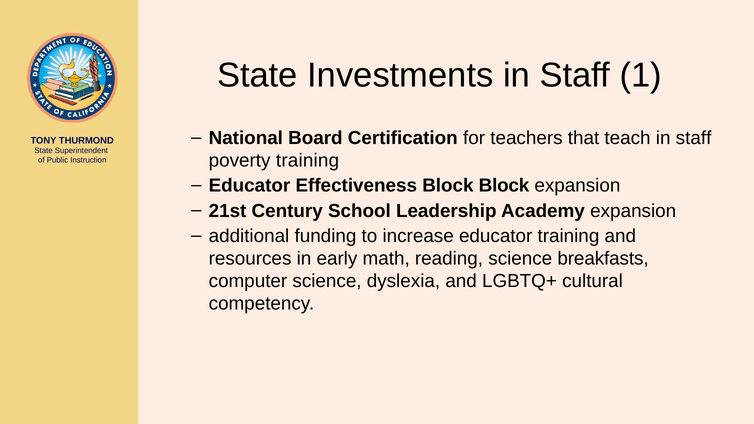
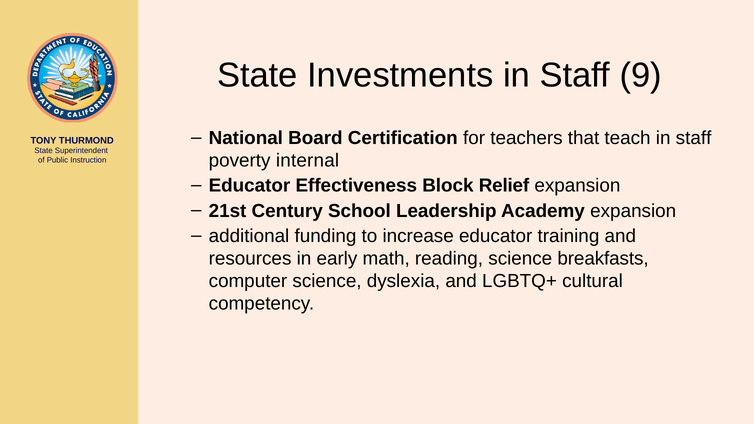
1: 1 -> 9
poverty training: training -> internal
Block Block: Block -> Relief
